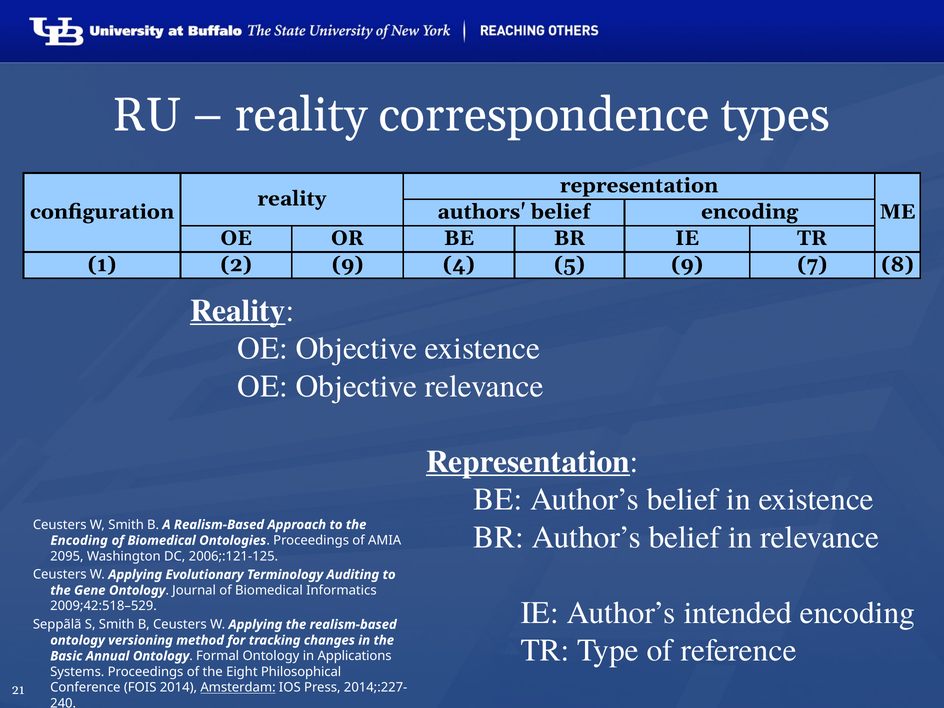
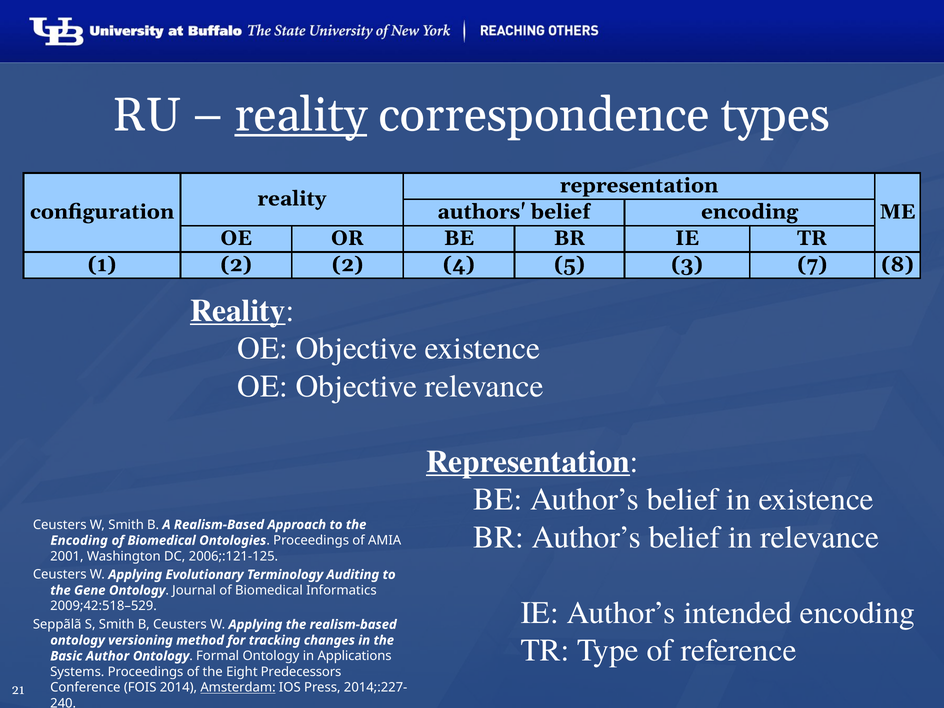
reality at (301, 115) underline: none -> present
2 9: 9 -> 2
5 9: 9 -> 3
2095: 2095 -> 2001
Annual: Annual -> Author
Philosophical: Philosophical -> Predecessors
